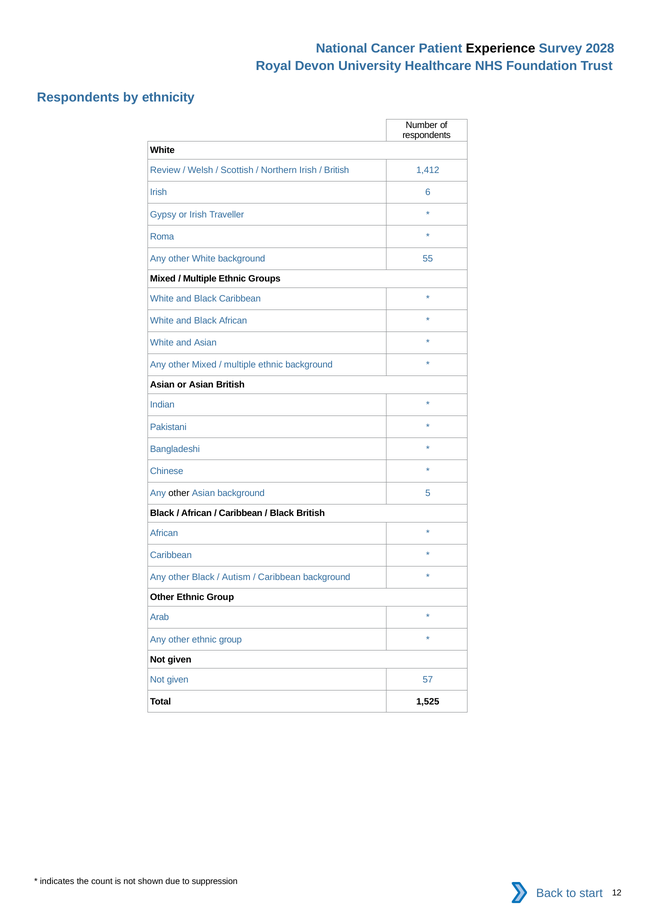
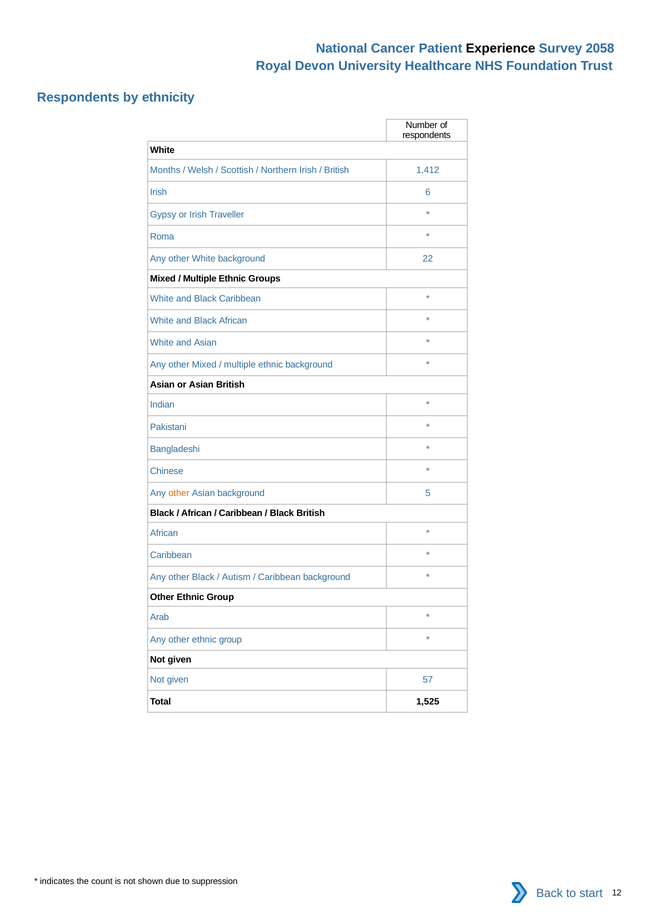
2028: 2028 -> 2058
Review: Review -> Months
55: 55 -> 22
other at (179, 493) colour: black -> orange
